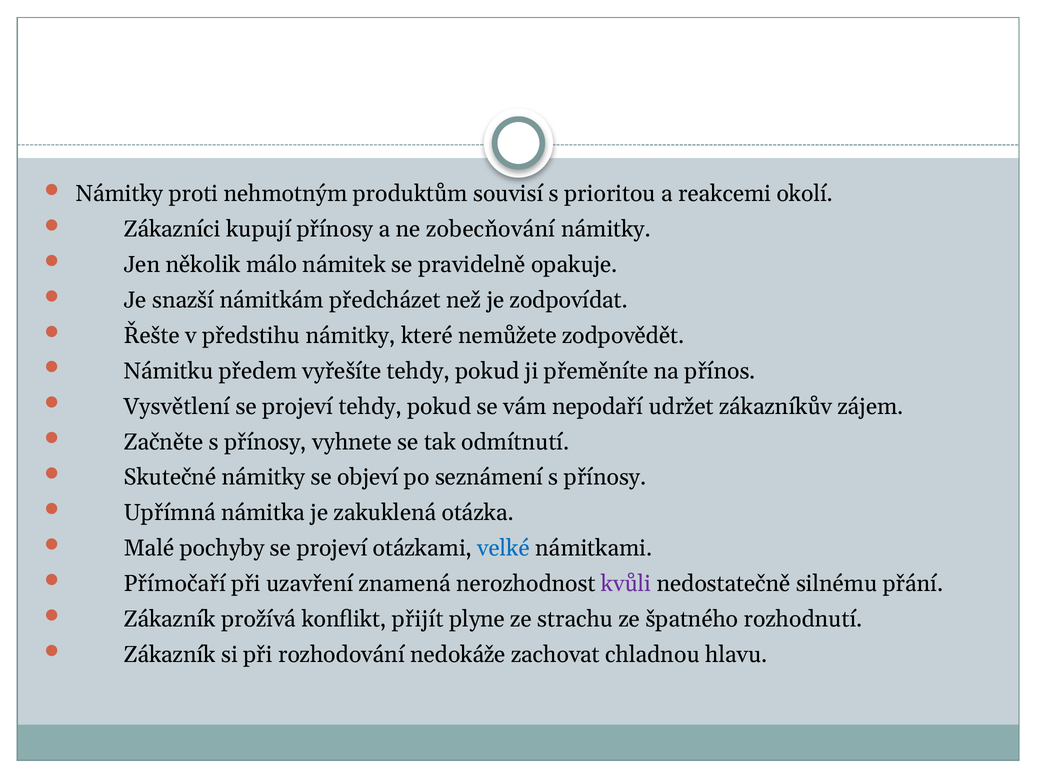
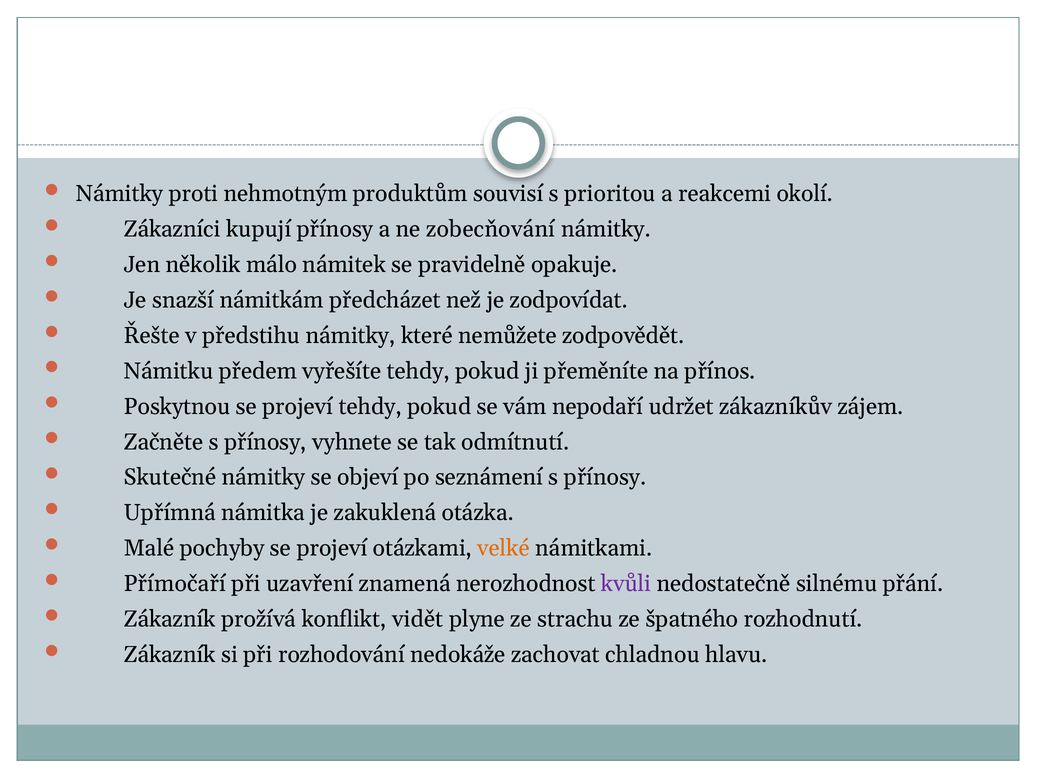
Vysvětlení: Vysvětlení -> Poskytnou
velké colour: blue -> orange
přijít: přijít -> vidět
